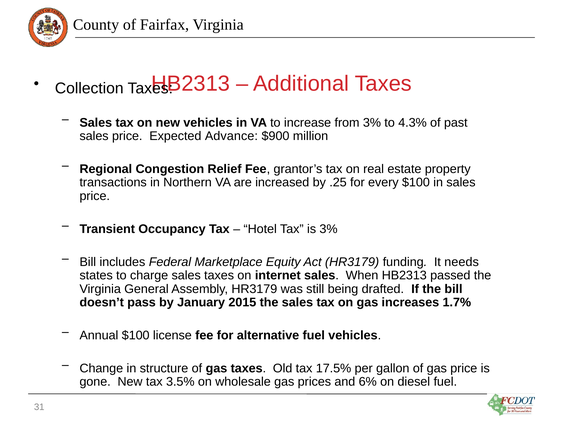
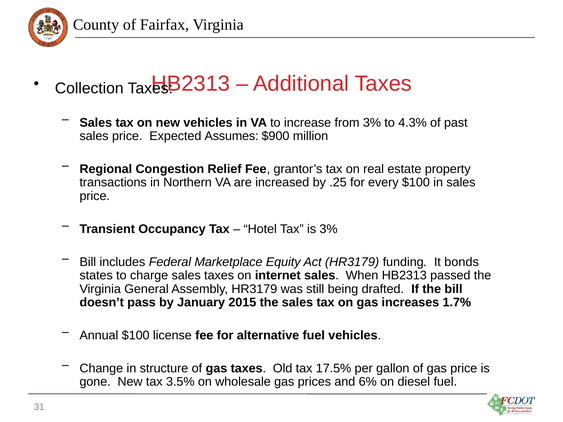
Advance: Advance -> Assumes
needs: needs -> bonds
